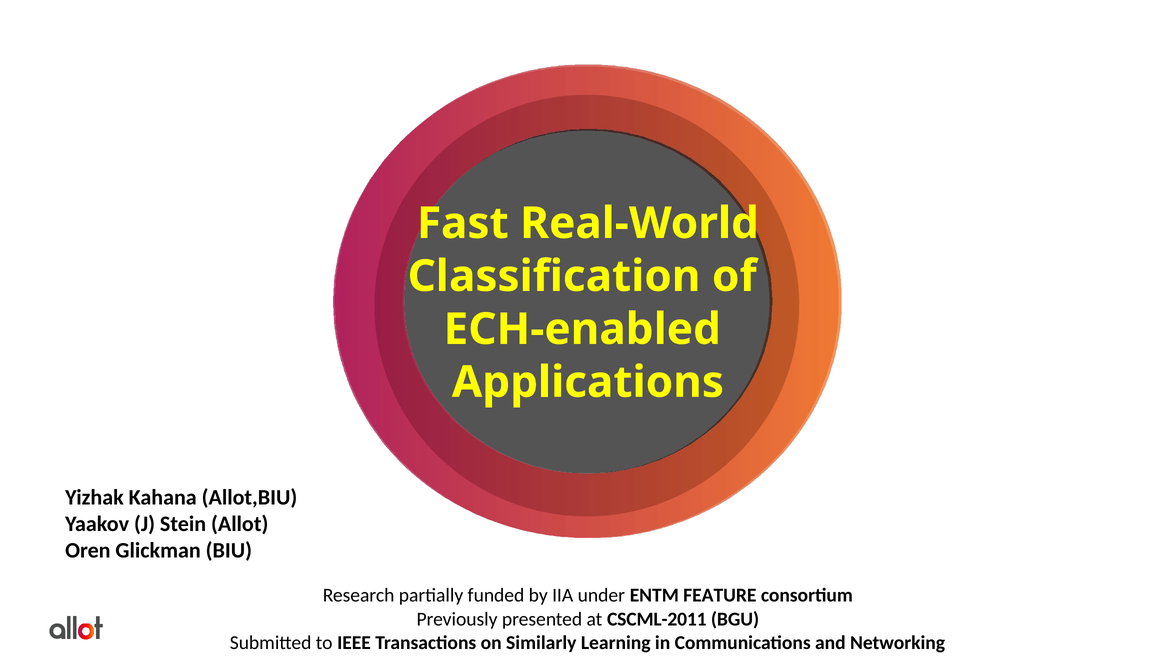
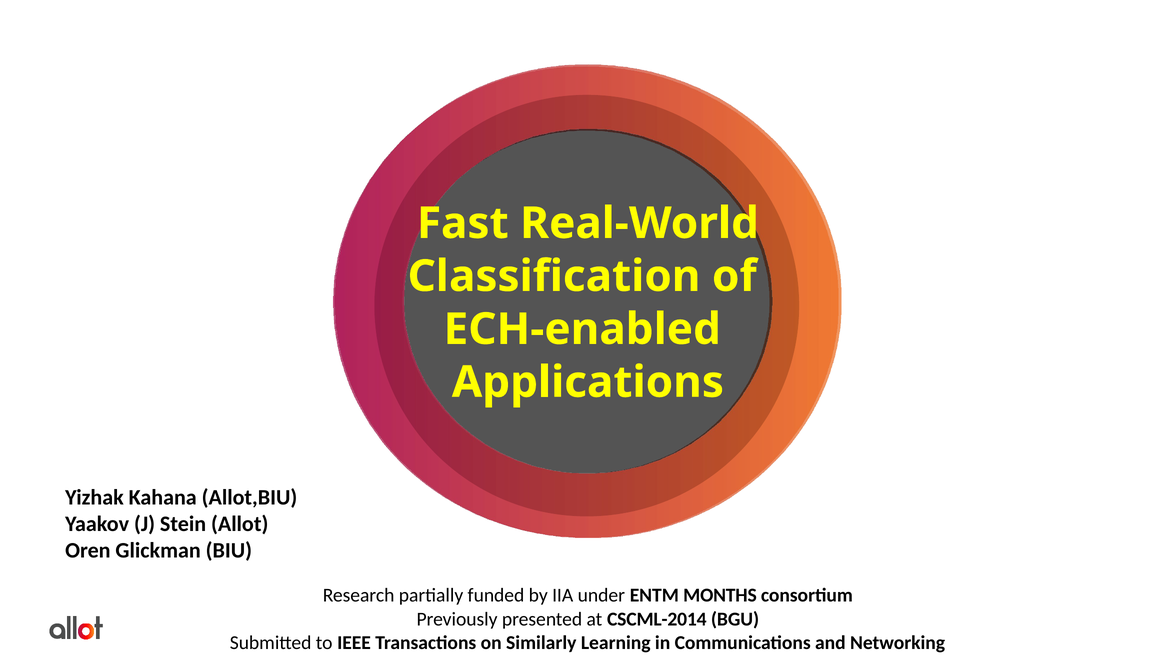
FEATURE: FEATURE -> MONTHS
CSCML-2011: CSCML-2011 -> CSCML-2014
